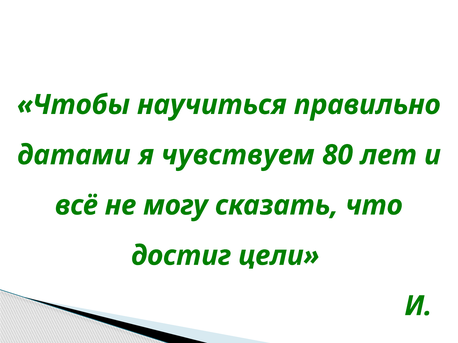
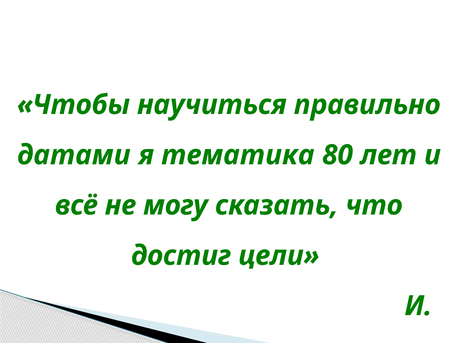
чувствуем: чувствуем -> тематика
